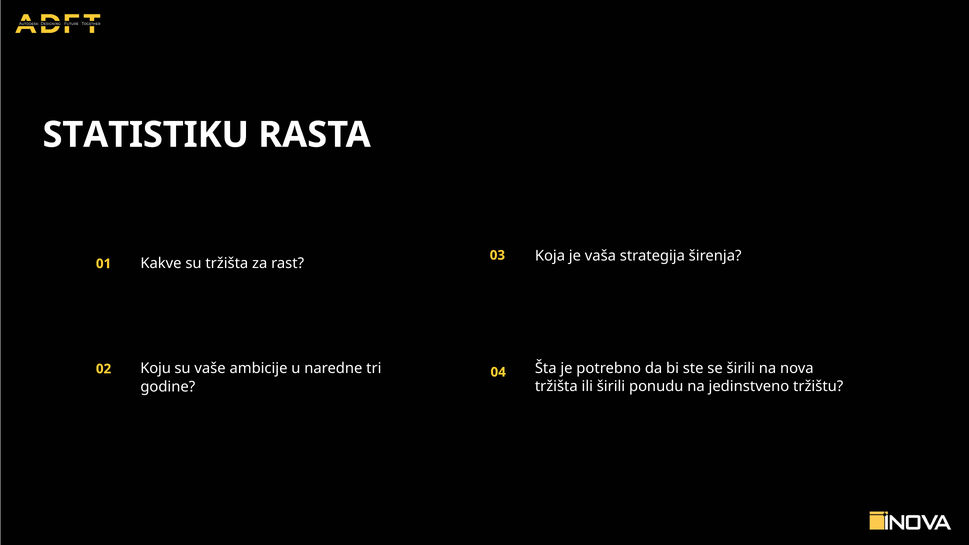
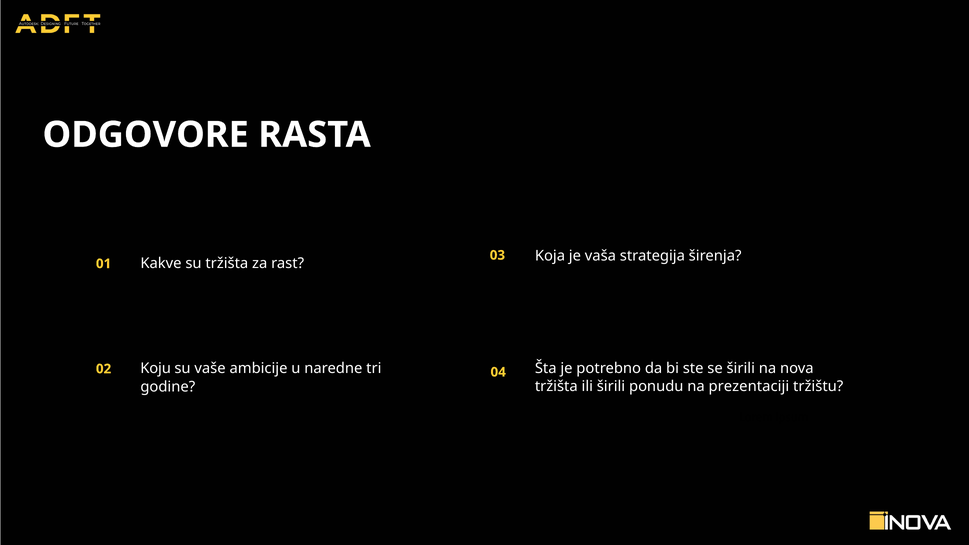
STATISTIKU: STATISTIKU -> ODGOVORE
jedinstveno: jedinstveno -> prezentaciji
